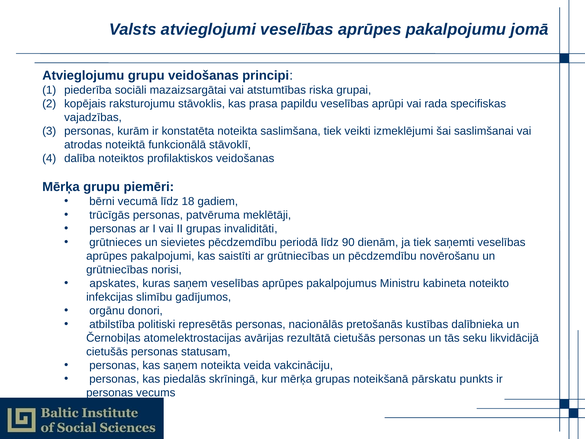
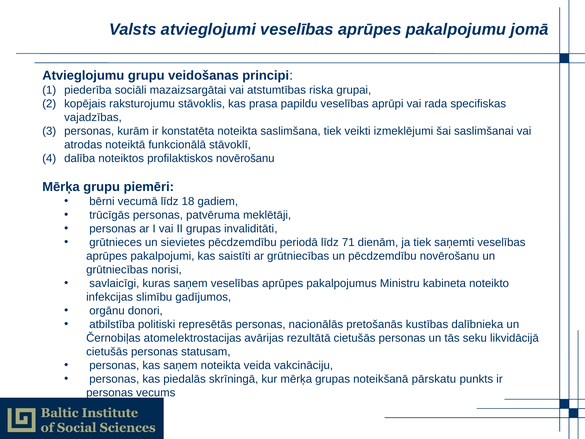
profilaktiskos veidošanas: veidošanas -> novērošanu
90: 90 -> 71
apskates: apskates -> savlaicīgi
